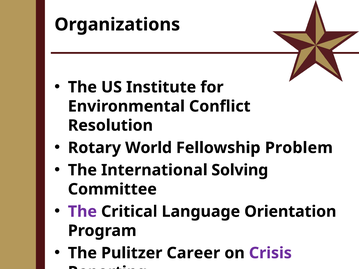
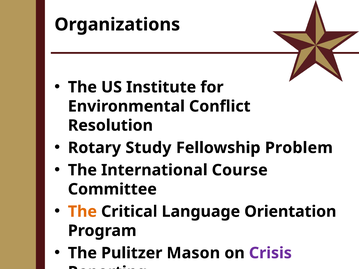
World: World -> Study
Solving: Solving -> Course
The at (82, 212) colour: purple -> orange
Career: Career -> Mason
